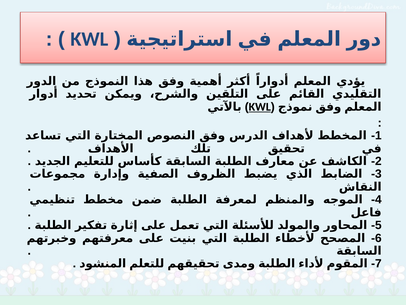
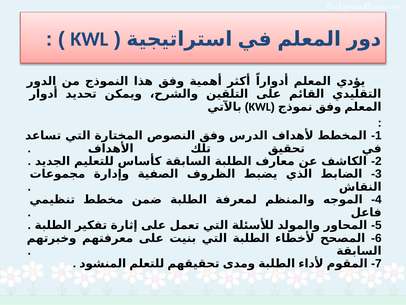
KWL at (260, 107) underline: present -> none
